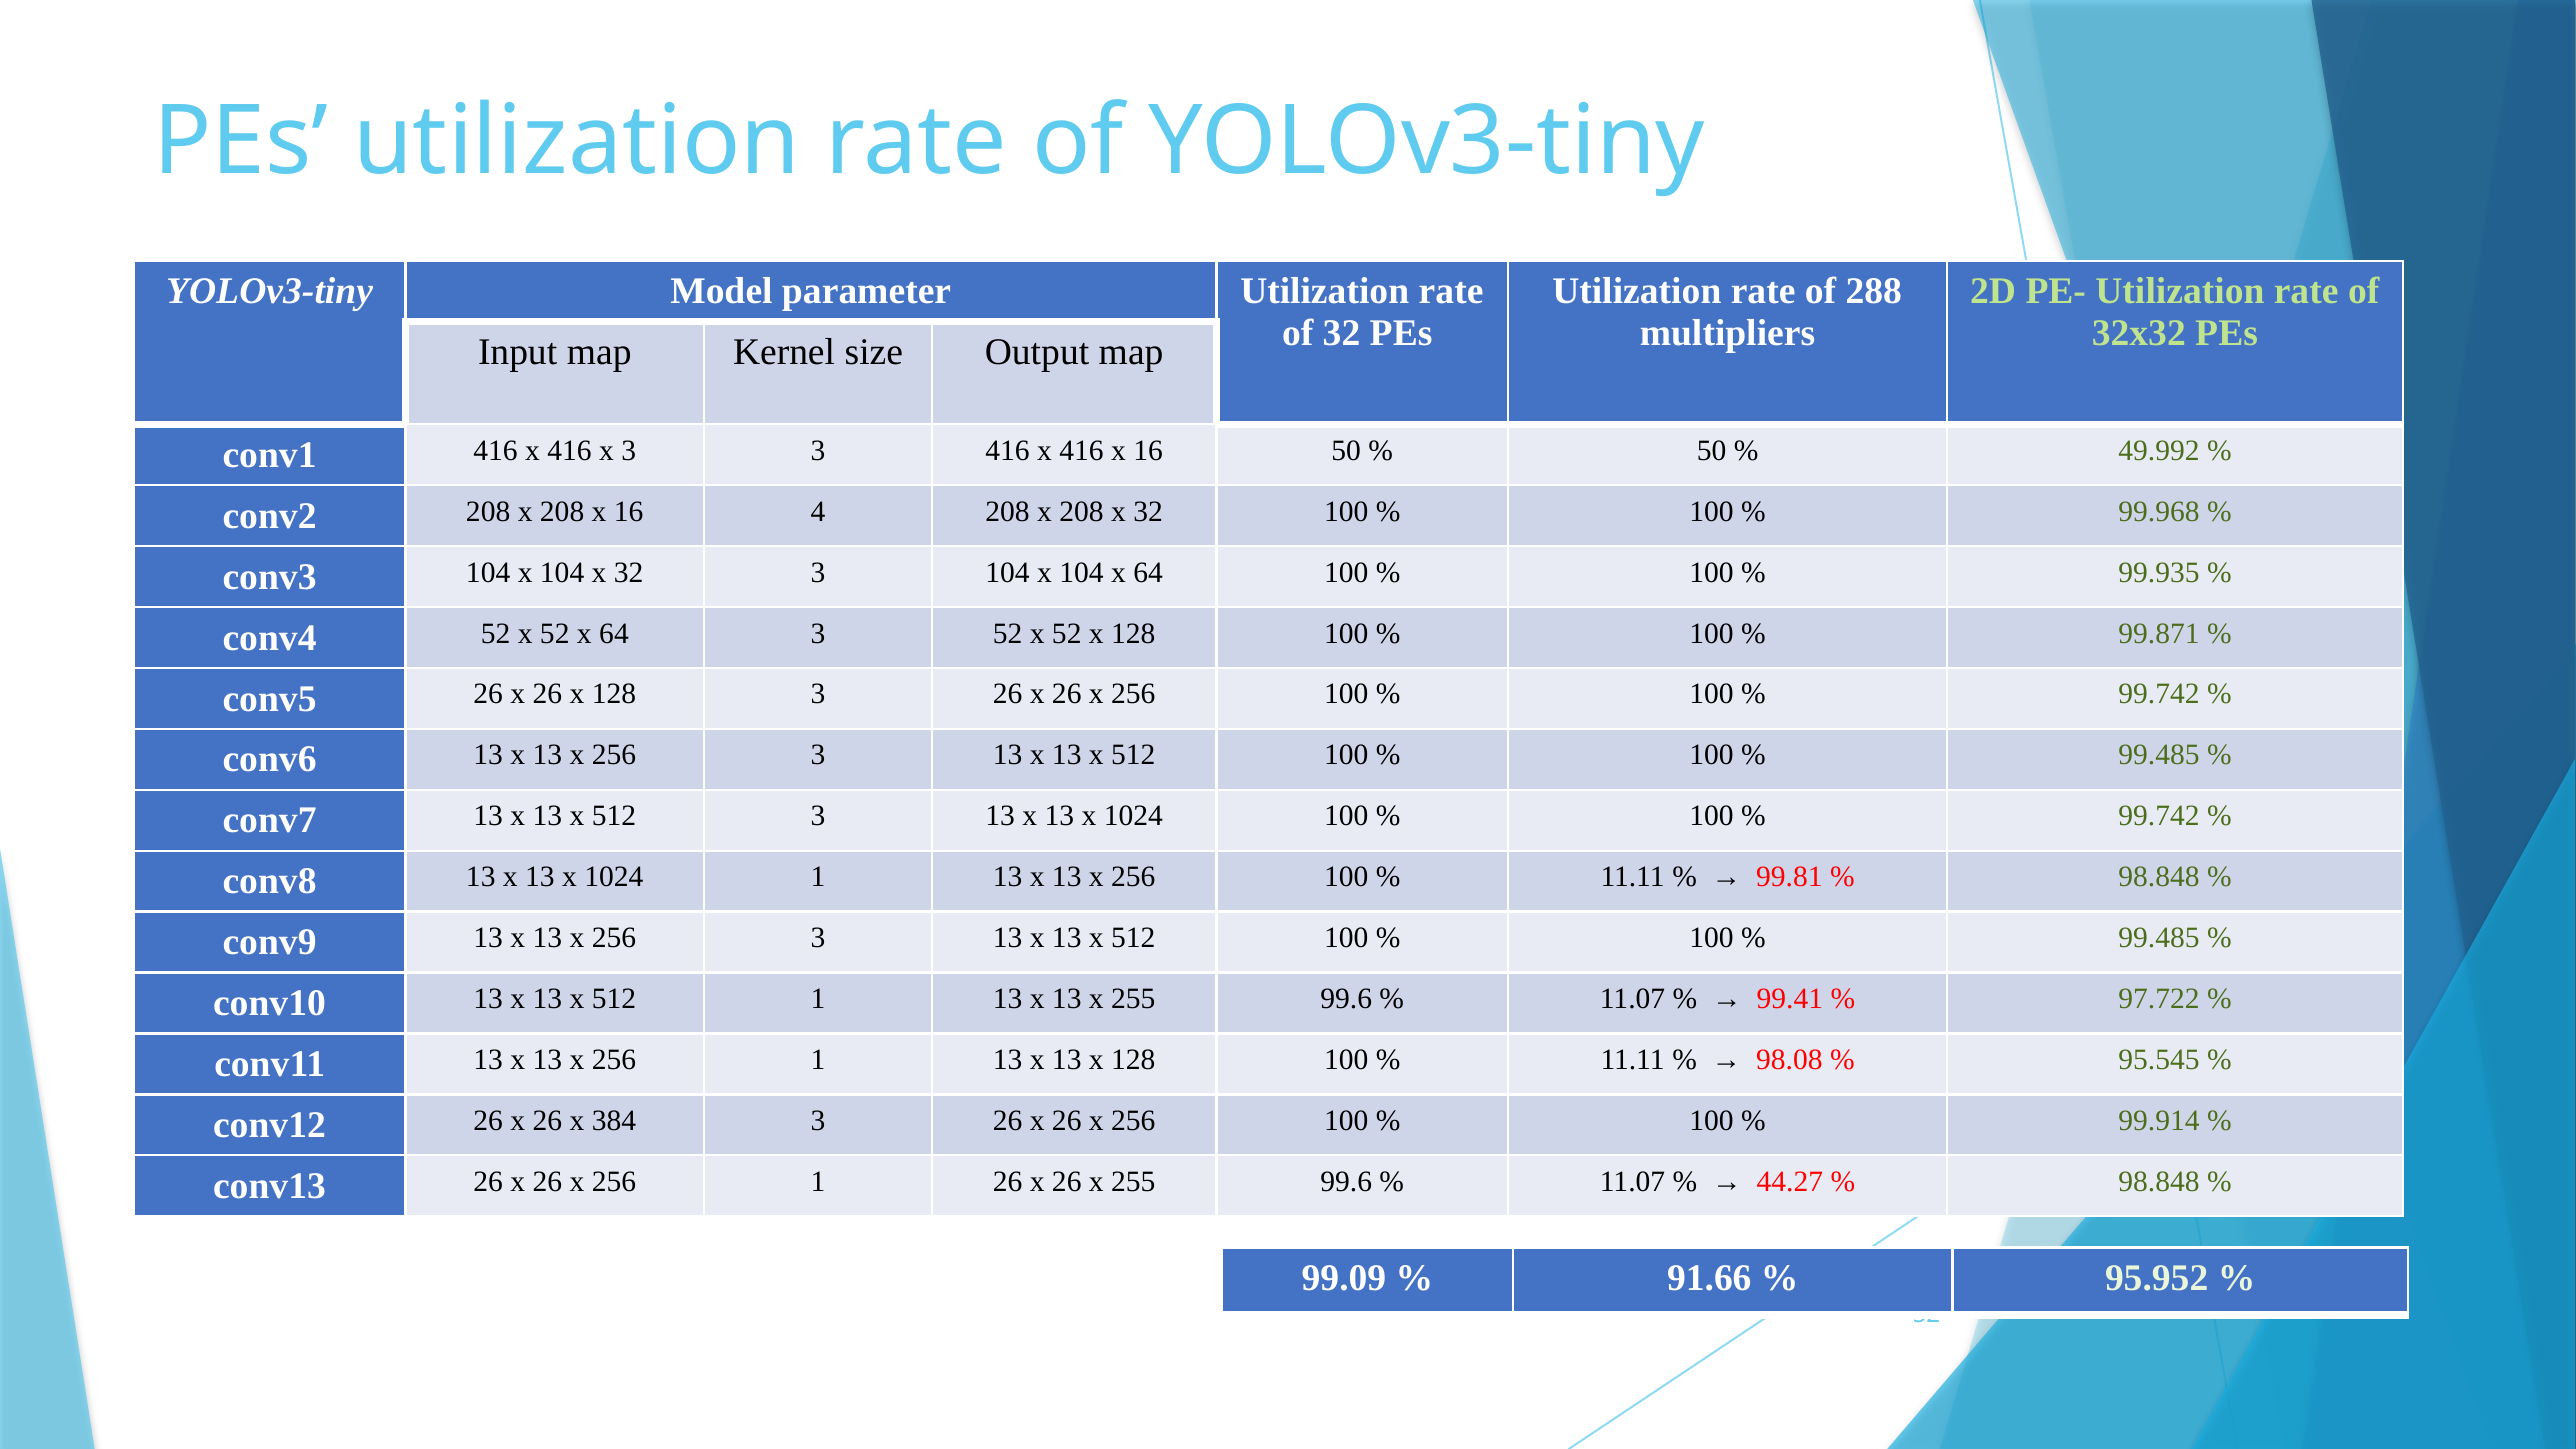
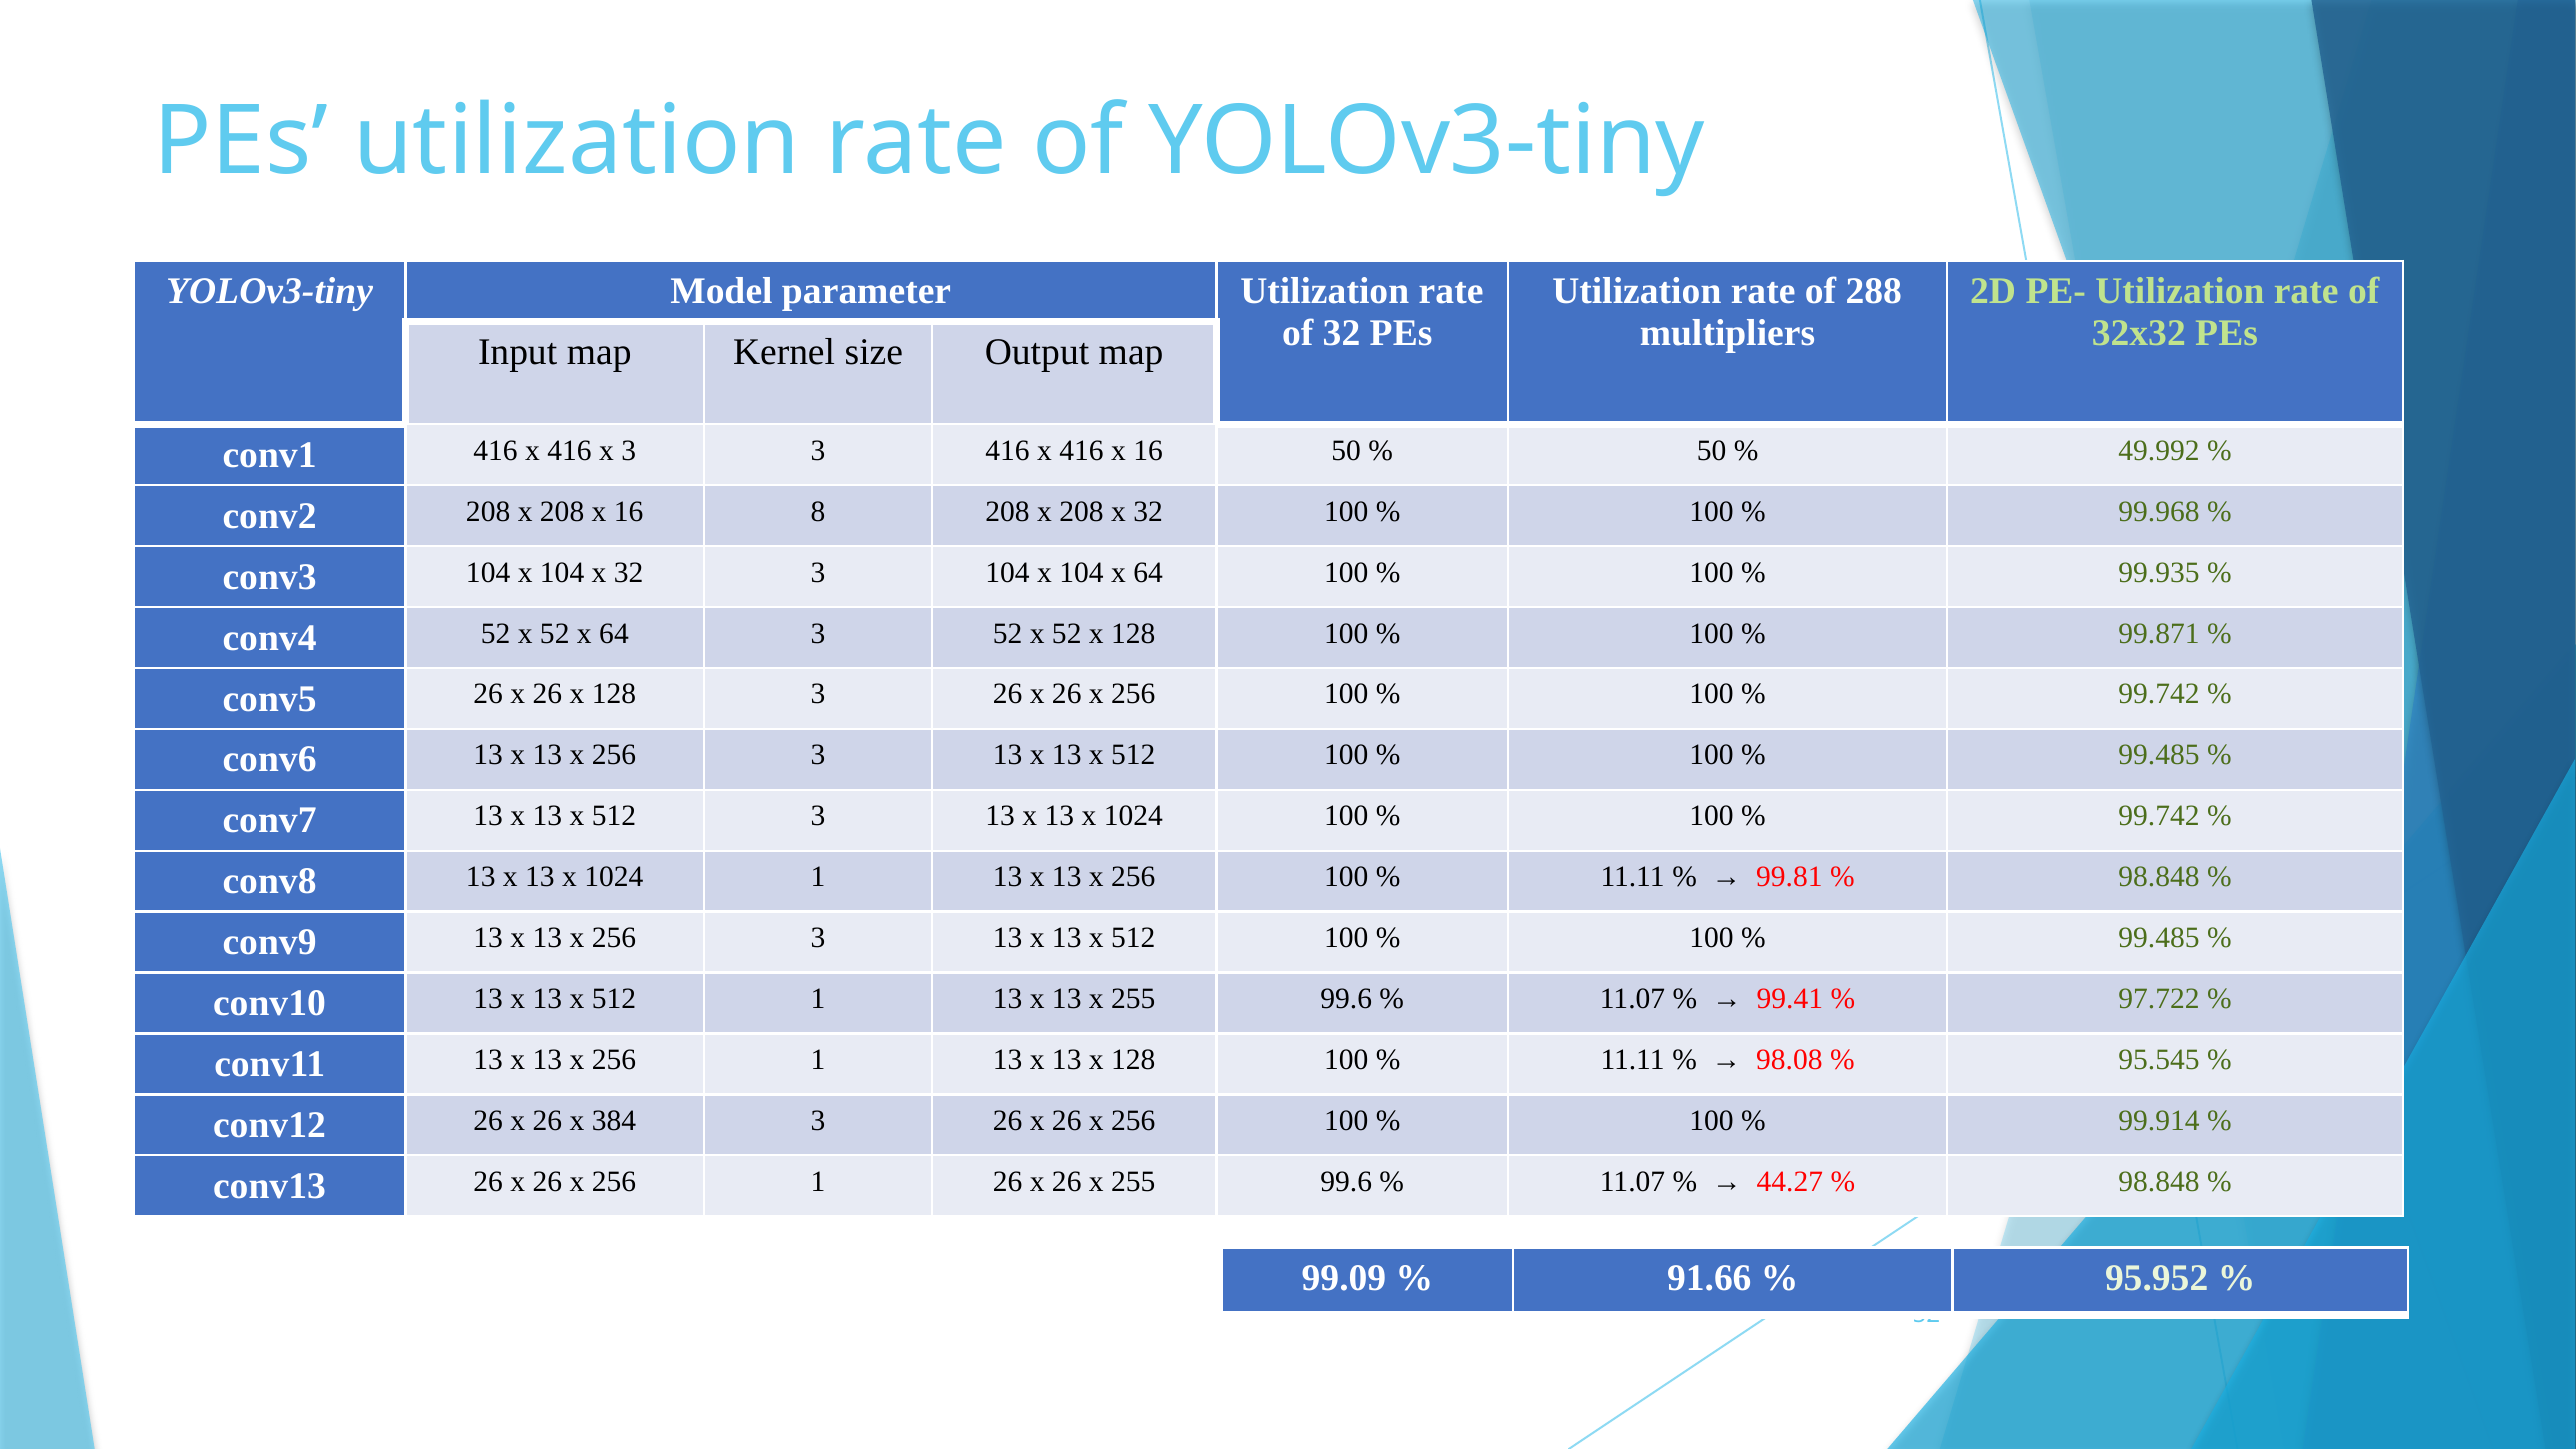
4: 4 -> 8
